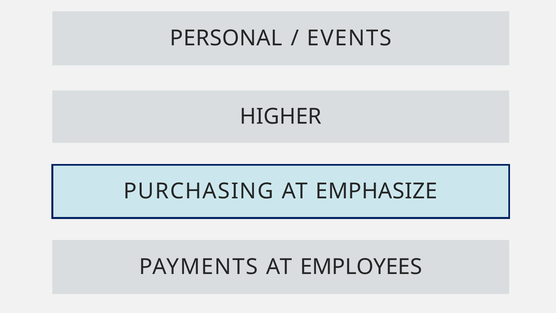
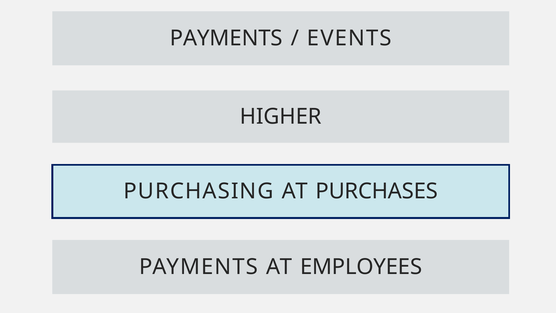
PERSONAL at (226, 38): PERSONAL -> PAYMENTS
EMPHASIZE: EMPHASIZE -> PURCHASES
